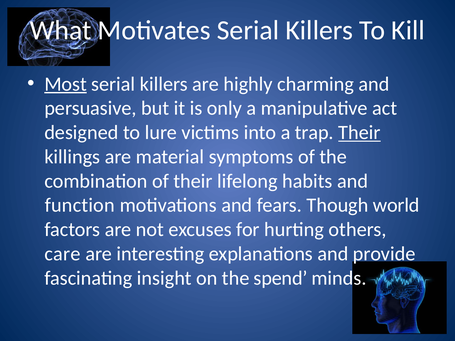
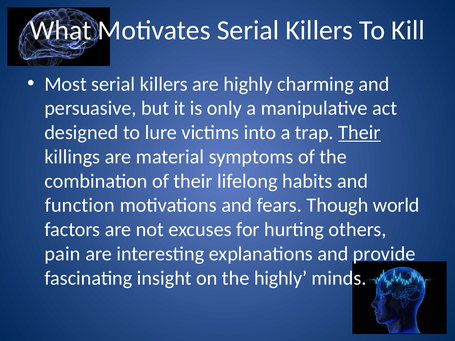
Most underline: present -> none
care: care -> pain
the spend: spend -> highly
